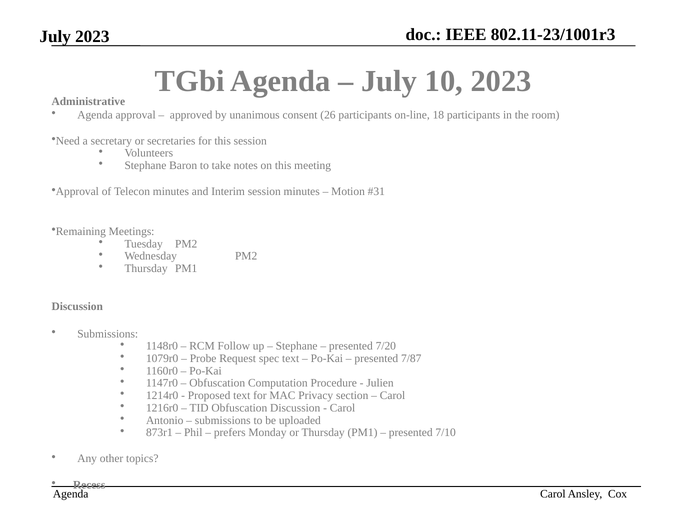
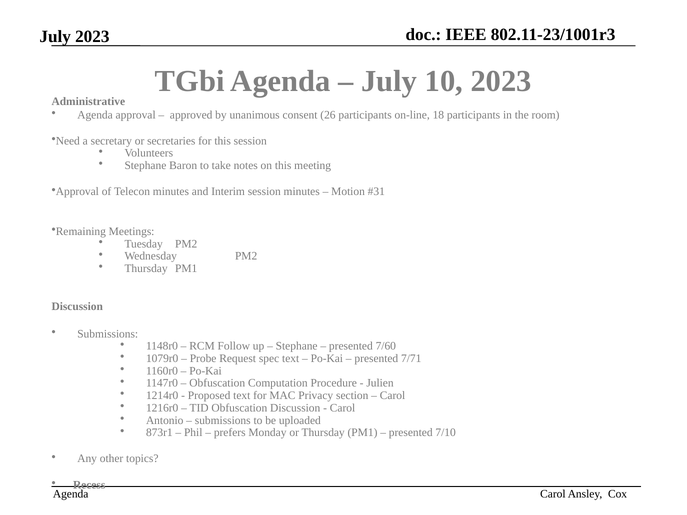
7/20: 7/20 -> 7/60
7/87: 7/87 -> 7/71
